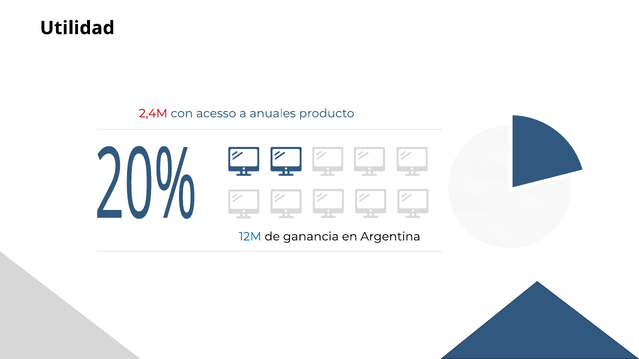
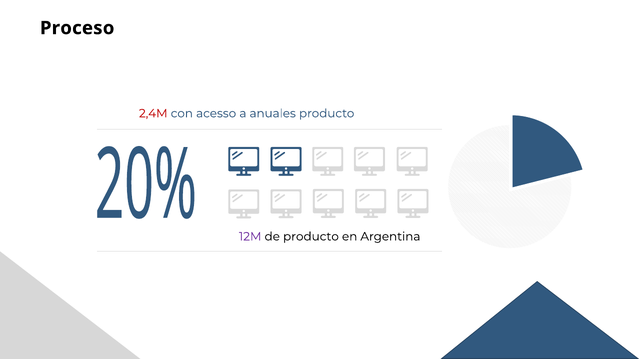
Utilidad: Utilidad -> Proceso
12M colour: blue -> purple
de ganancia: ganancia -> producto
